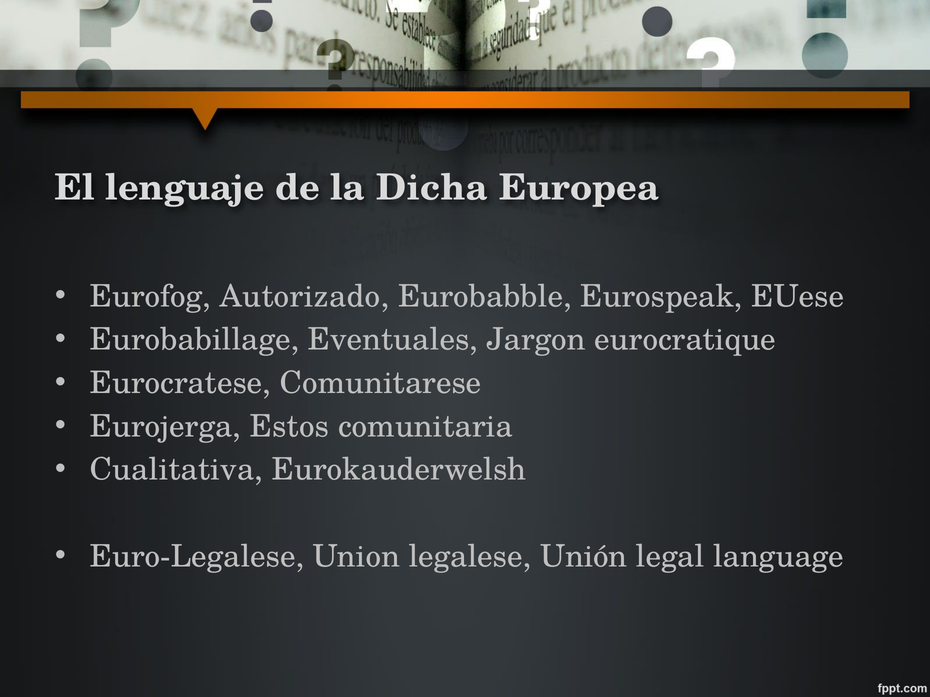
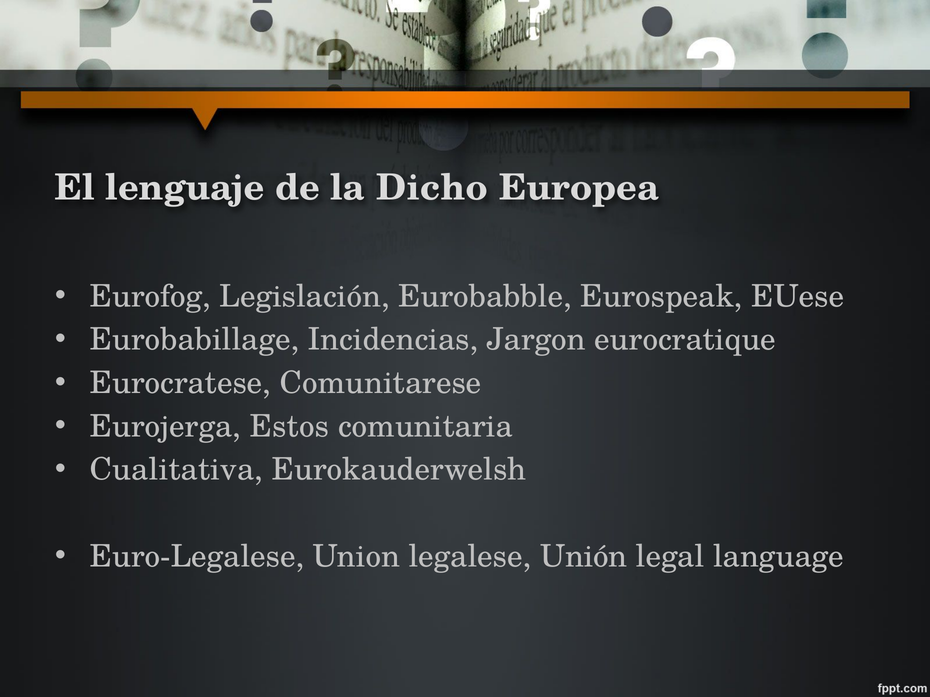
Dicha: Dicha -> Dicho
Autorizado: Autorizado -> Legislación
Eventuales: Eventuales -> Incidencias
